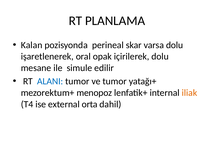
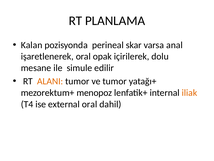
varsa dolu: dolu -> anal
ALANI colour: blue -> orange
external orta: orta -> oral
